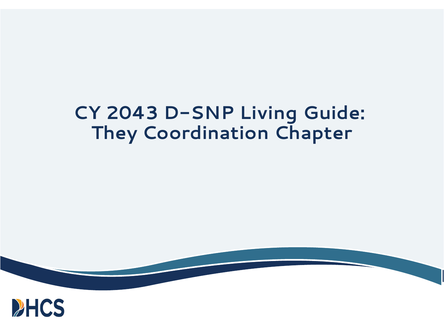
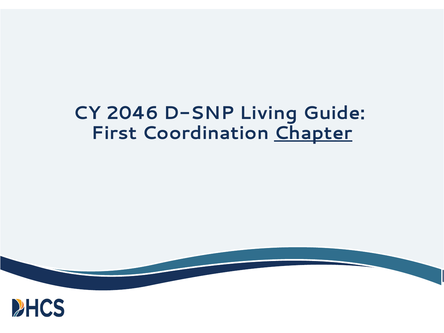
2043: 2043 -> 2046
They: They -> First
Chapter underline: none -> present
